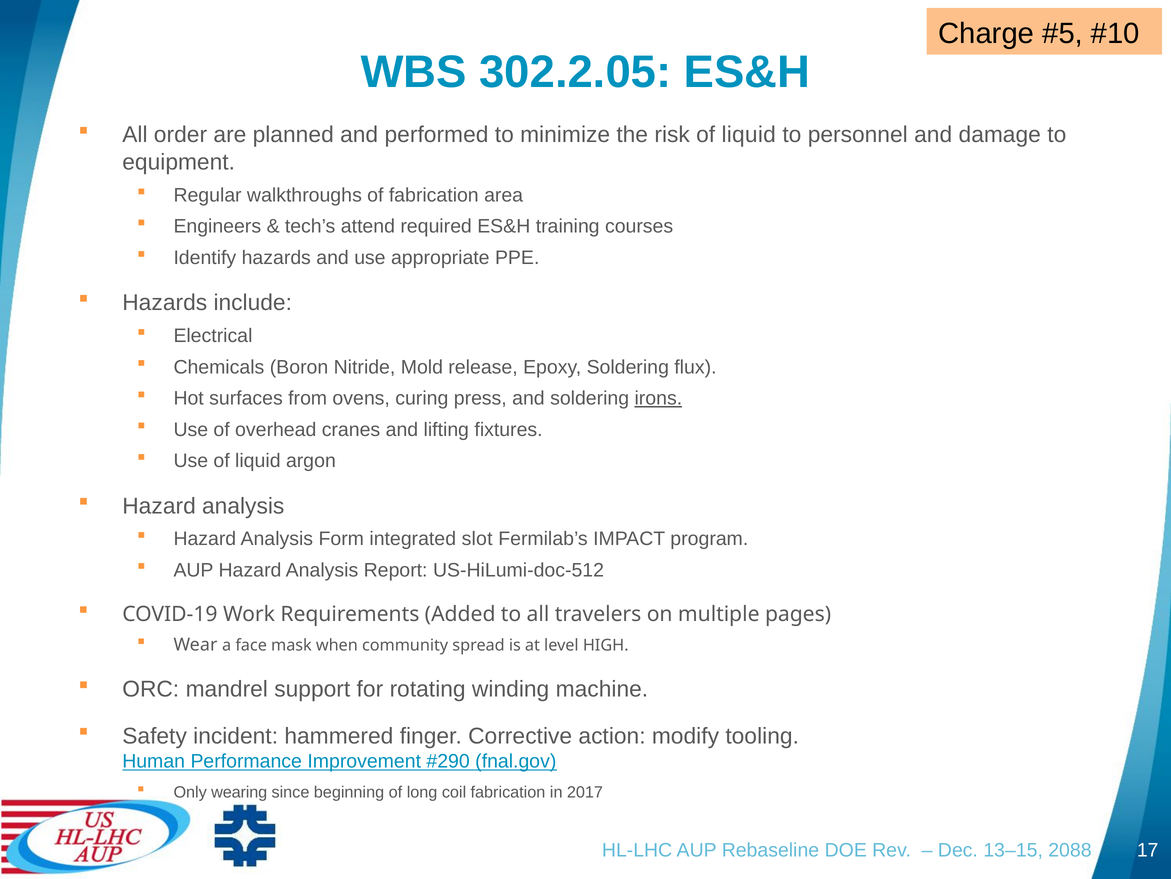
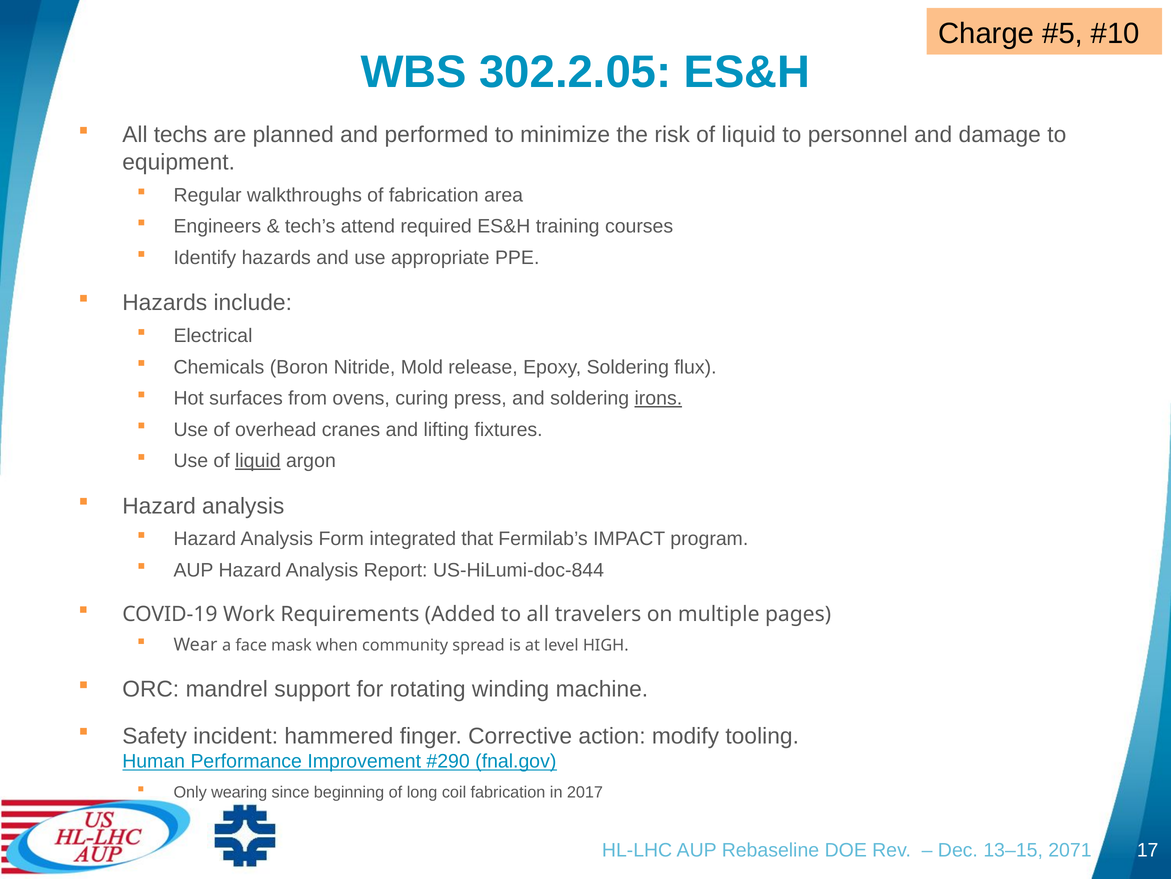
order: order -> techs
liquid at (258, 460) underline: none -> present
slot: slot -> that
US-HiLumi-doc-512: US-HiLumi-doc-512 -> US-HiLumi-doc-844
2088: 2088 -> 2071
